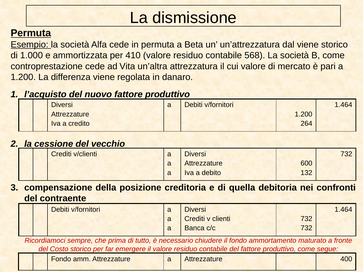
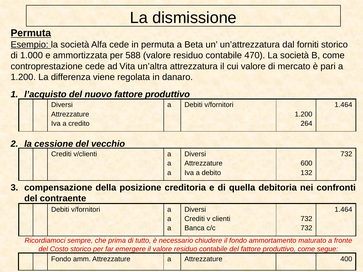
dal viene: viene -> forniti
410: 410 -> 588
568: 568 -> 470
